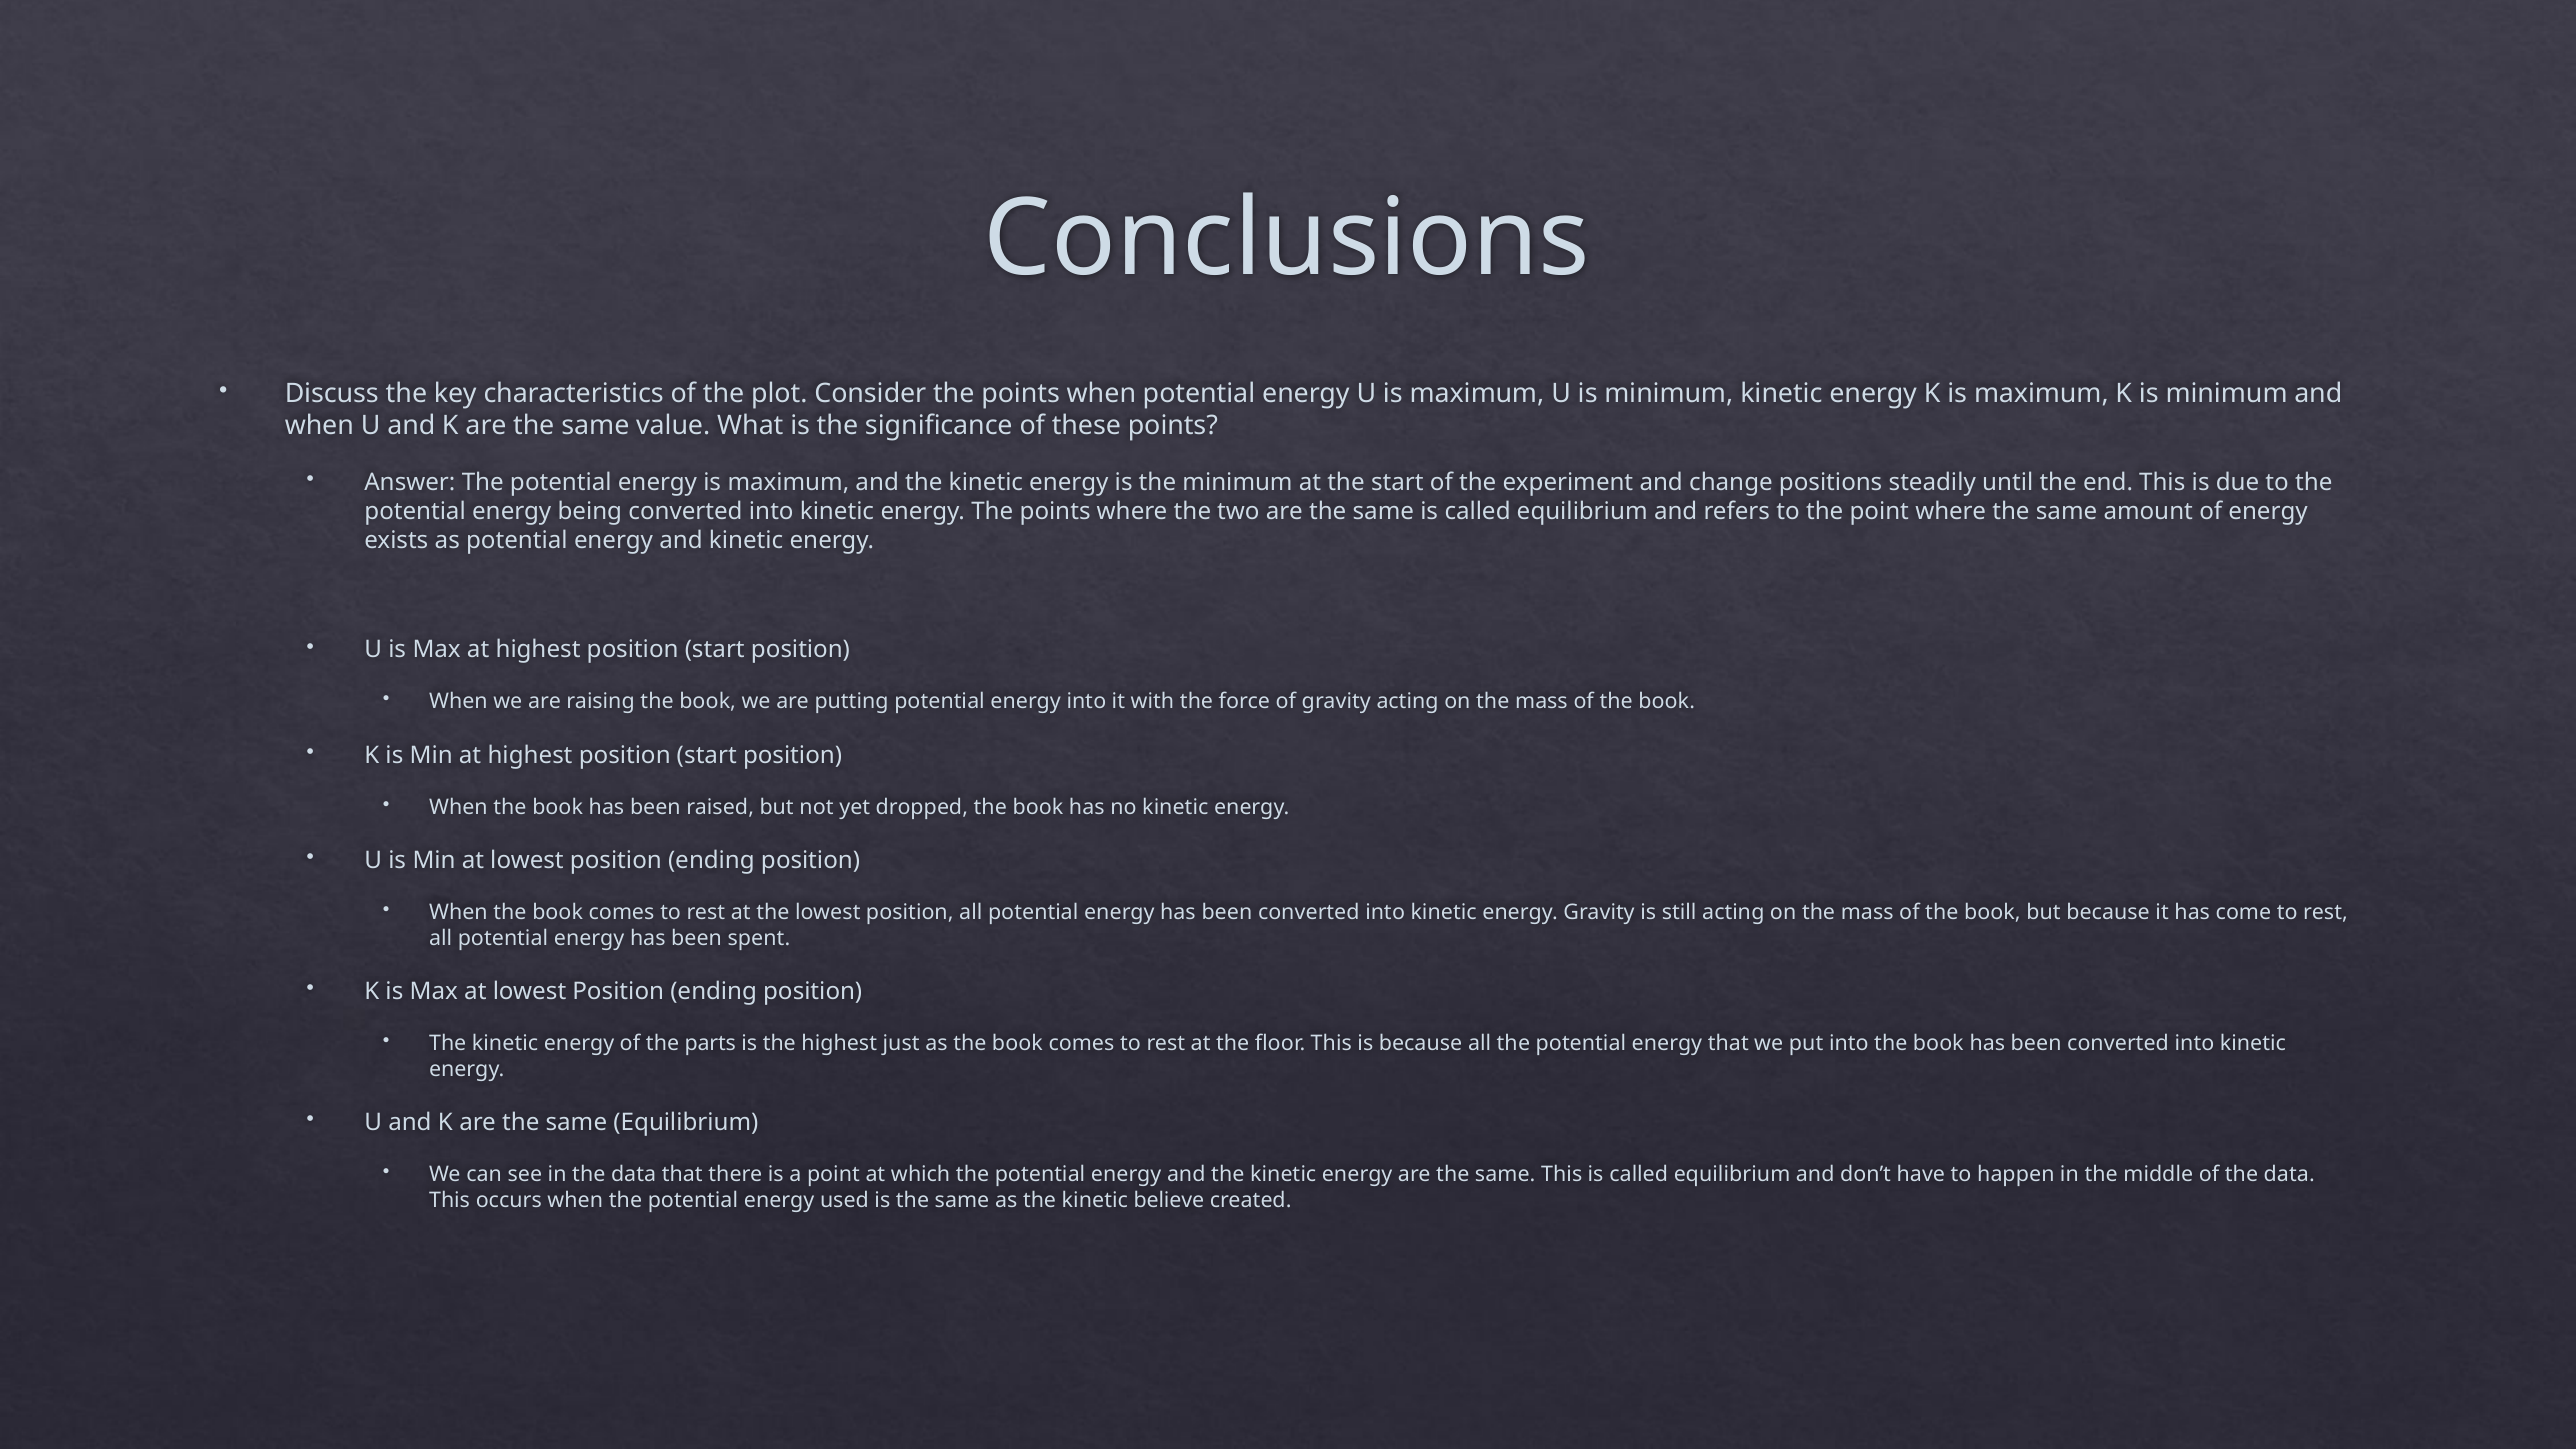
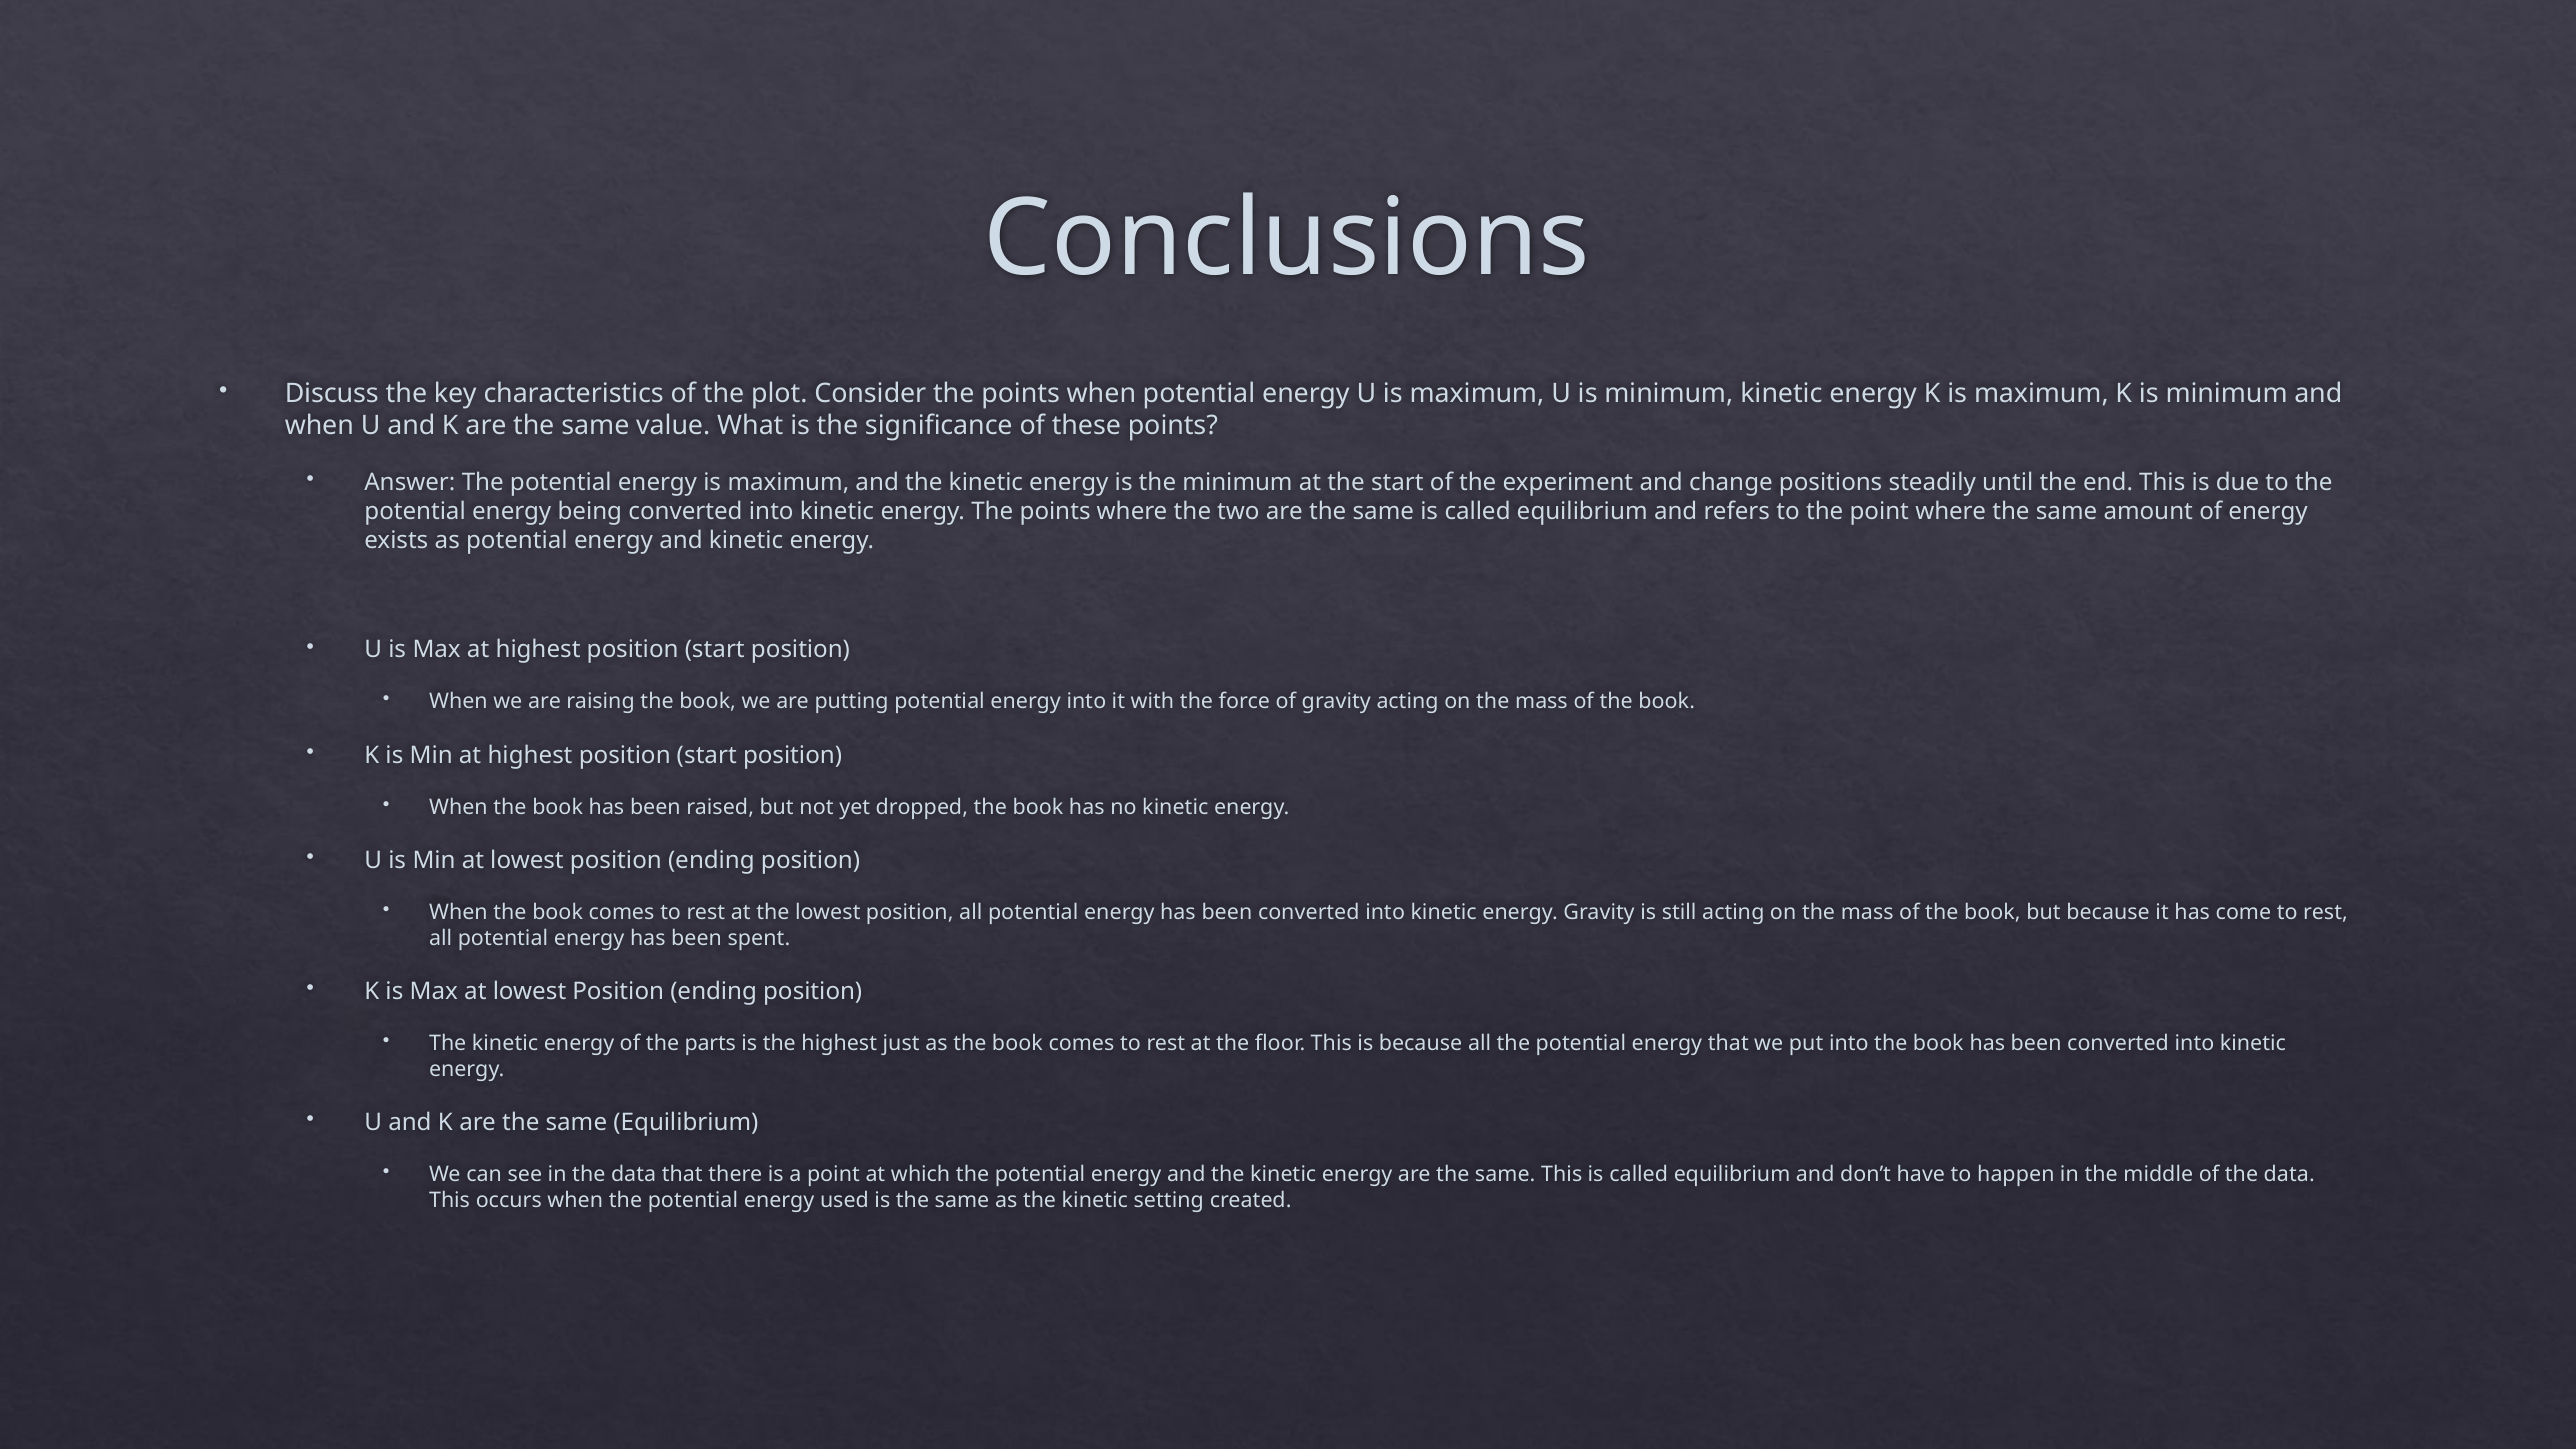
believe: believe -> setting
